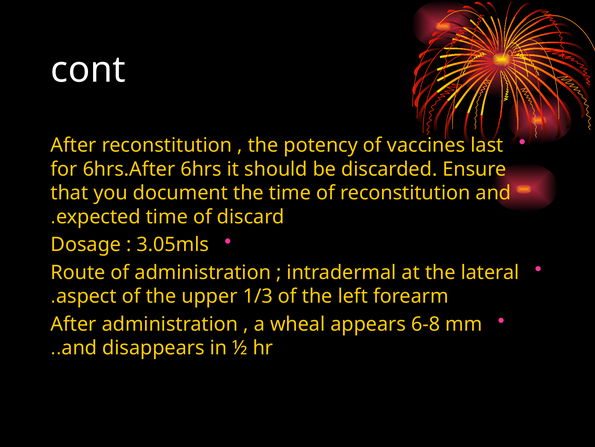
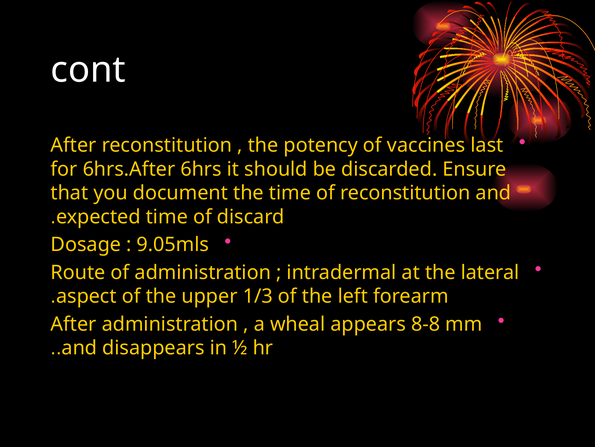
3.05mls: 3.05mls -> 9.05mls
6-8: 6-8 -> 8-8
